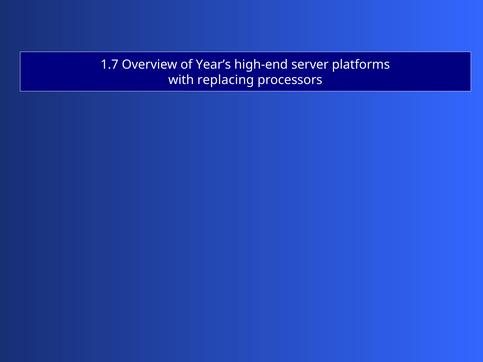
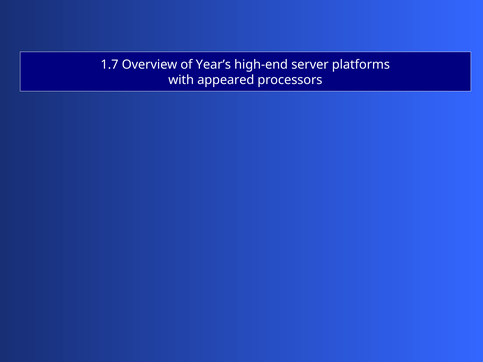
replacing: replacing -> appeared
